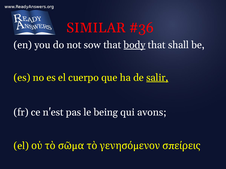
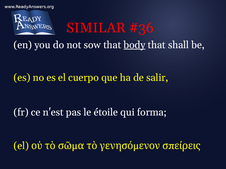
salir underline: present -> none
being: being -> étoile
avons: avons -> forma
